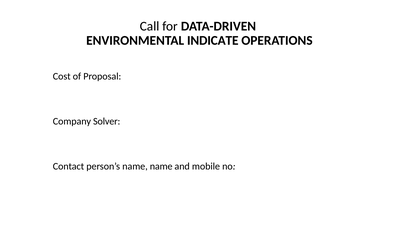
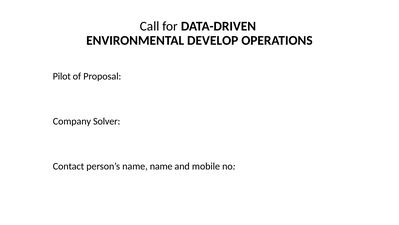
INDICATE: INDICATE -> DEVELOP
Cost: Cost -> Pilot
